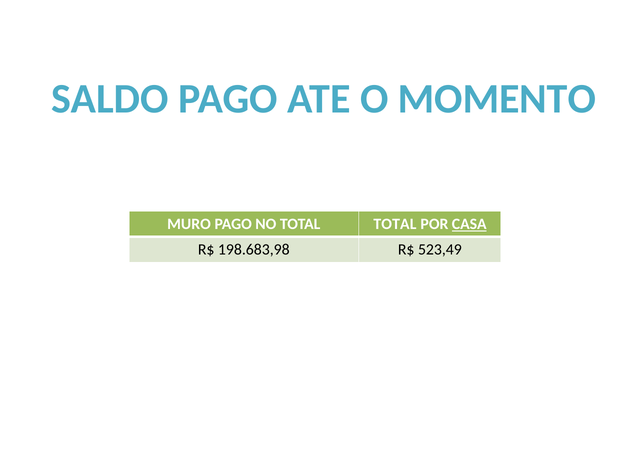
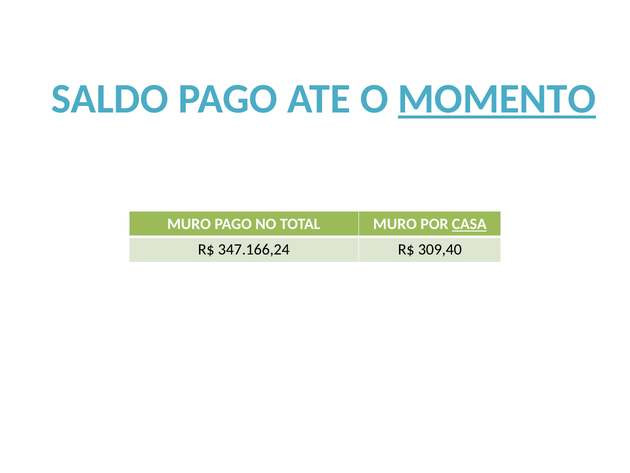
MOMENTO underline: none -> present
TOTAL TOTAL: TOTAL -> MURO
198.683,98: 198.683,98 -> 347.166,24
523,49: 523,49 -> 309,40
